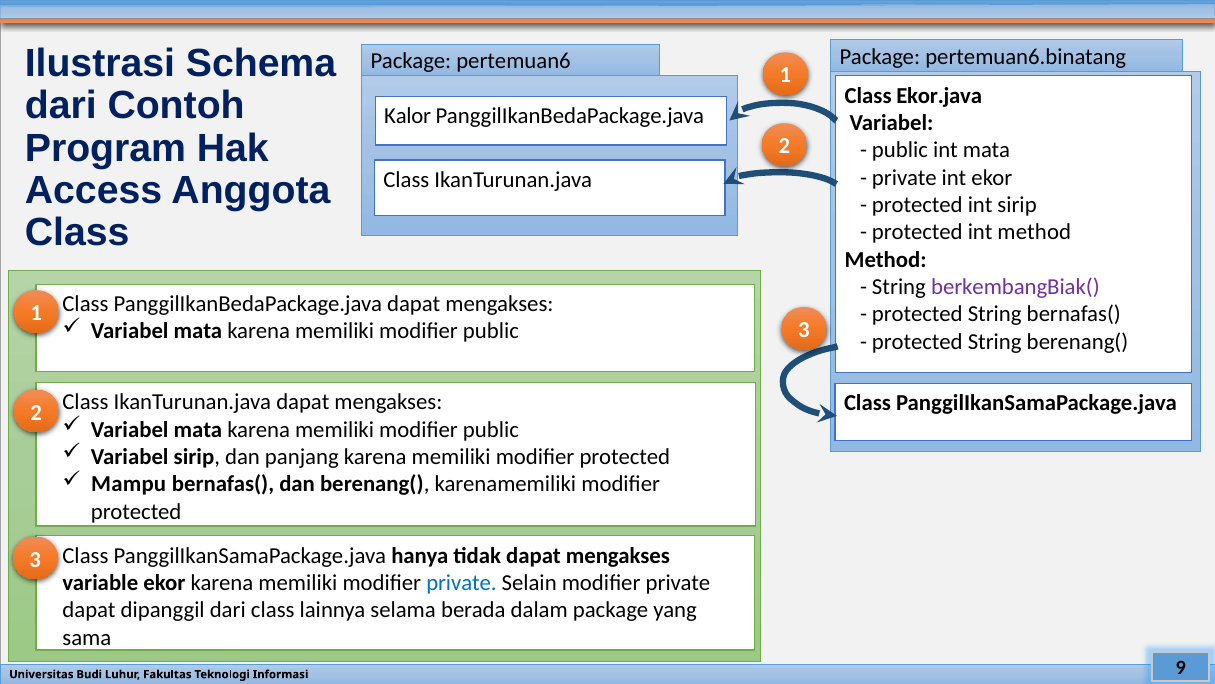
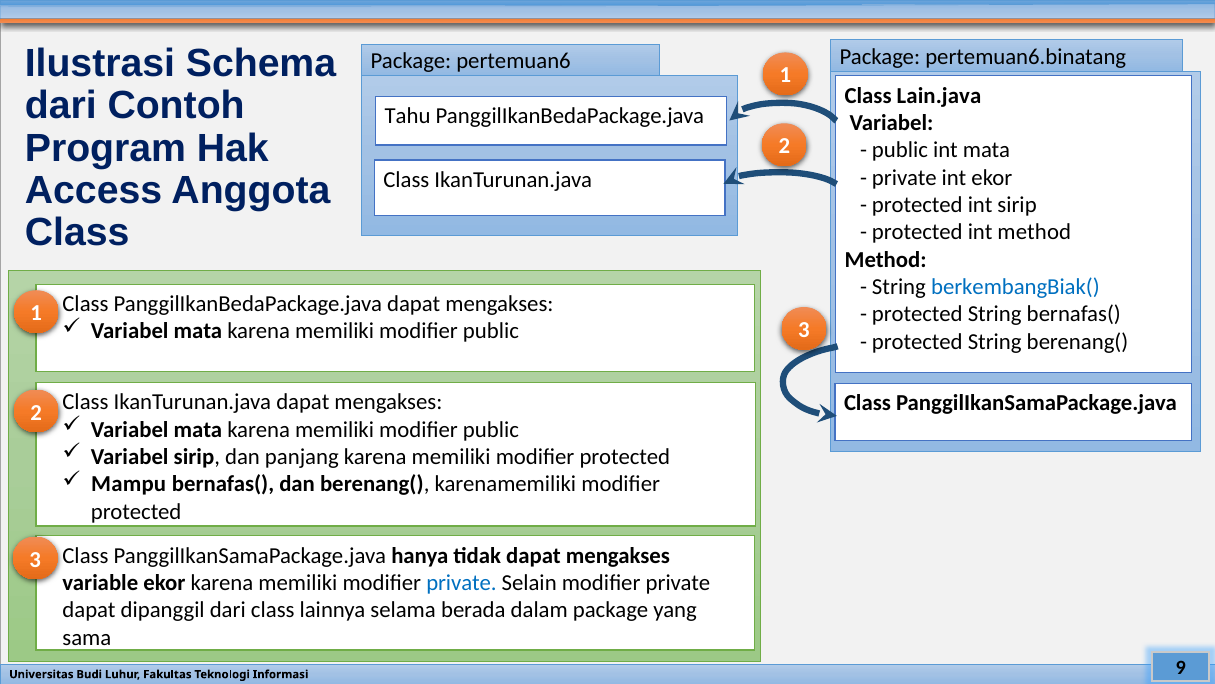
Ekor.java: Ekor.java -> Lain.java
Kalor: Kalor -> Tahu
berkembangBiak( colour: purple -> blue
